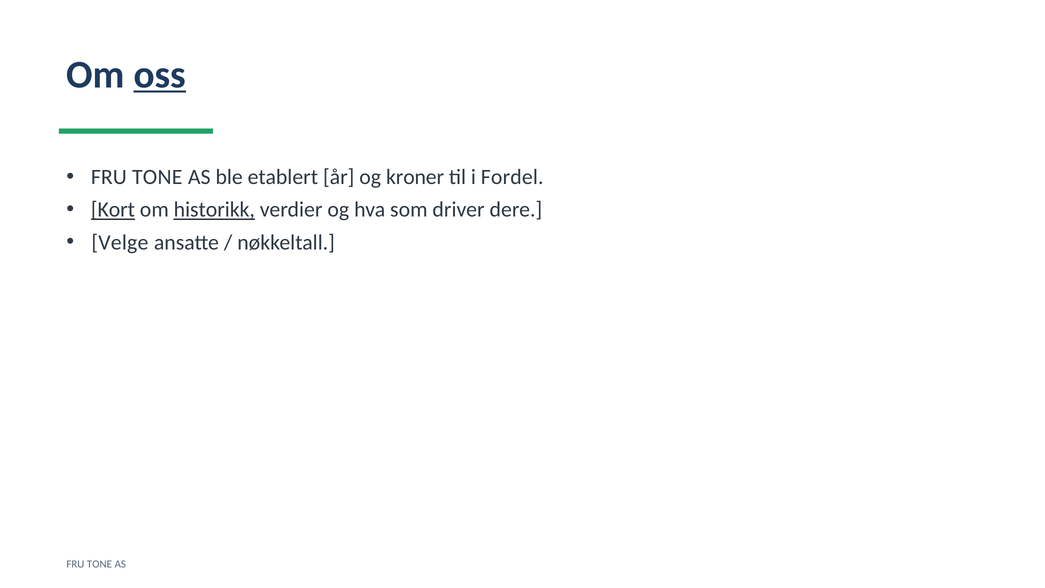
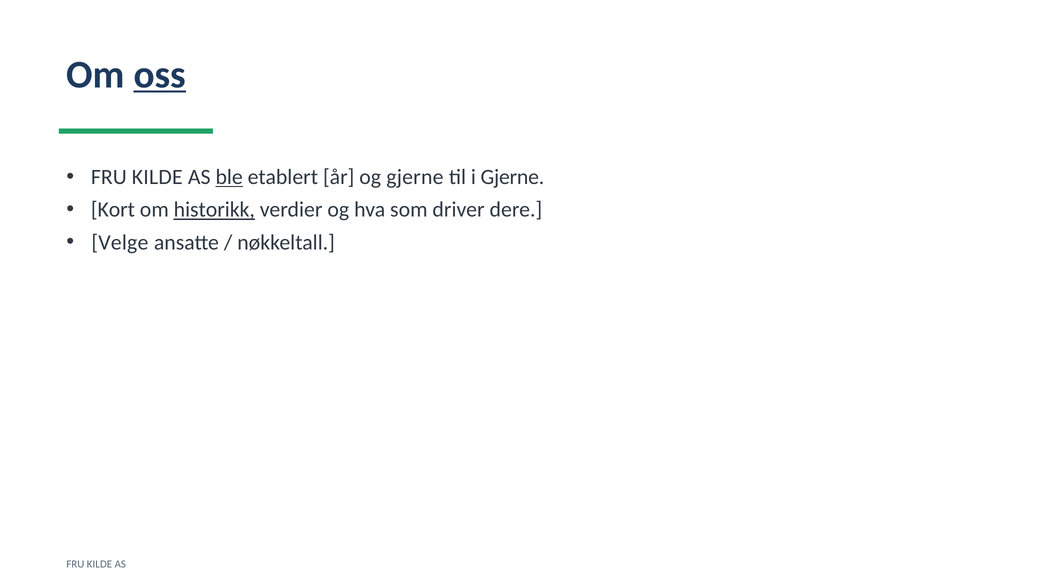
TONE at (157, 177): TONE -> KILDE
ble underline: none -> present
og kroner: kroner -> gjerne
i Fordel: Fordel -> Gjerne
Kort underline: present -> none
TONE at (99, 564): TONE -> KILDE
